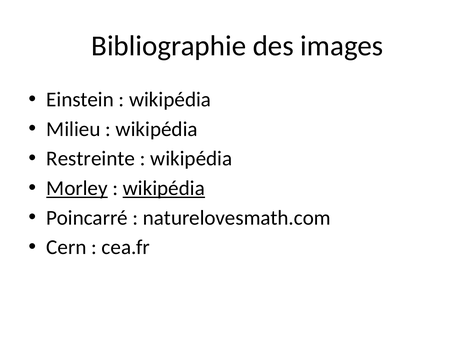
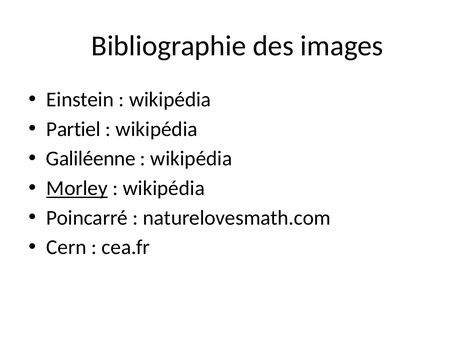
Milieu: Milieu -> Partiel
Restreinte: Restreinte -> Galiléenne
wikipédia at (164, 188) underline: present -> none
